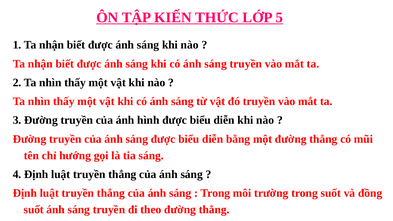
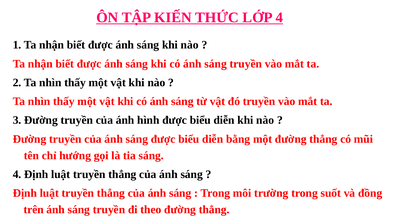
LỚP 5: 5 -> 4
suốt at (34, 210): suốt -> trên
